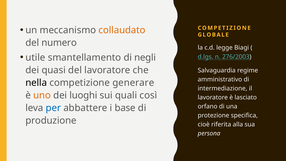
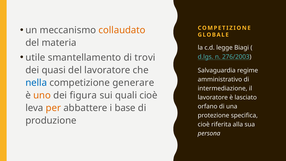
numero: numero -> materia
negli: negli -> trovi
nella colour: black -> blue
luoghi: luoghi -> figura
quali così: così -> cioè
per colour: blue -> orange
